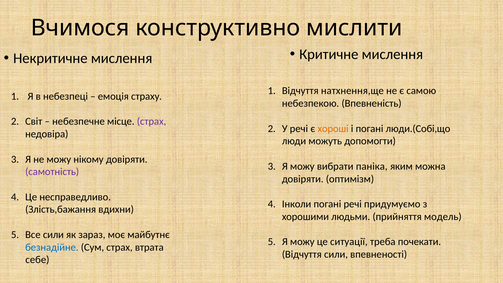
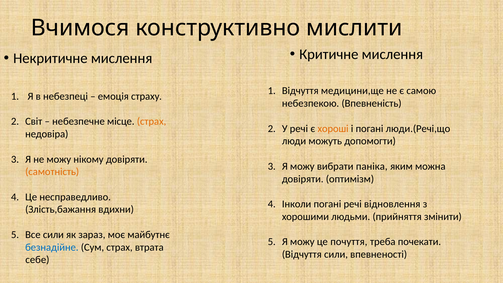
натхнення,ще: натхнення,ще -> медицини,ще
страх at (152, 121) colour: purple -> orange
люди.(Собі,що: люди.(Собі,що -> люди.(Речі,що
самотність colour: purple -> orange
придумуємо: придумуємо -> відновлення
модель: модель -> змінити
ситуації: ситуації -> почуття
